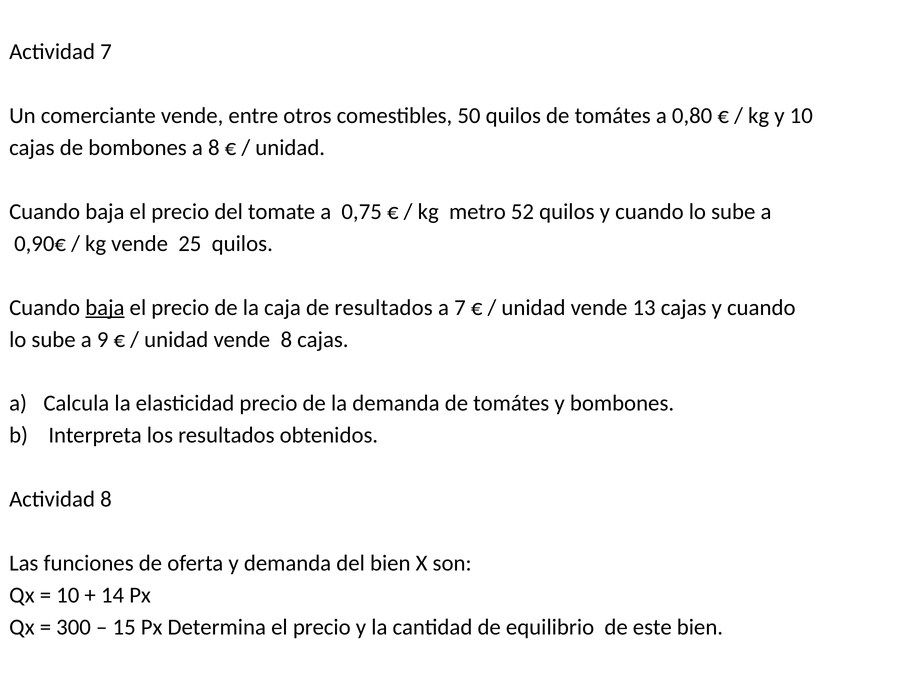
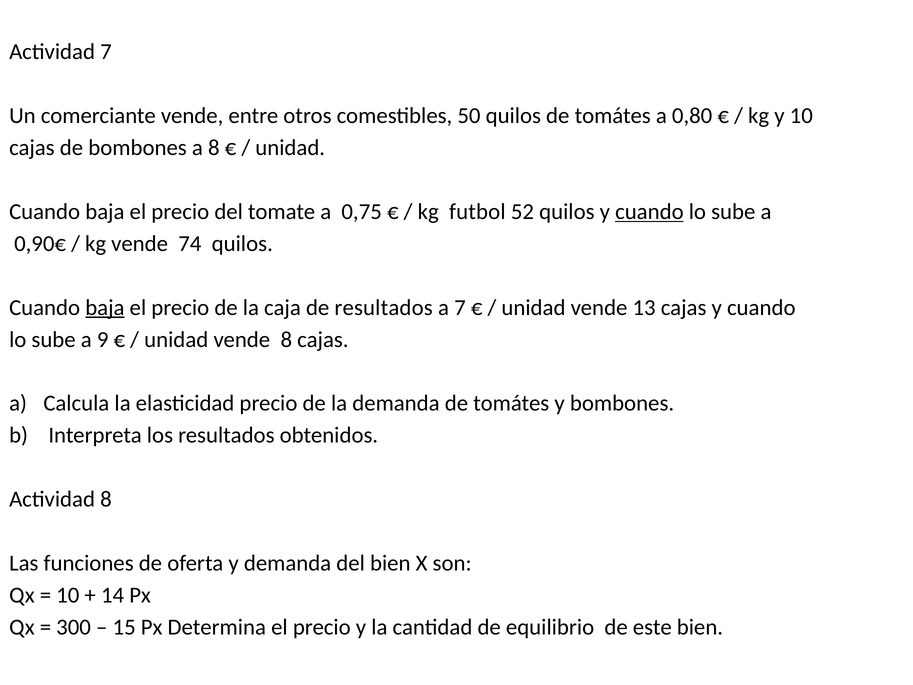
metro: metro -> futbol
cuando at (649, 212) underline: none -> present
25: 25 -> 74
